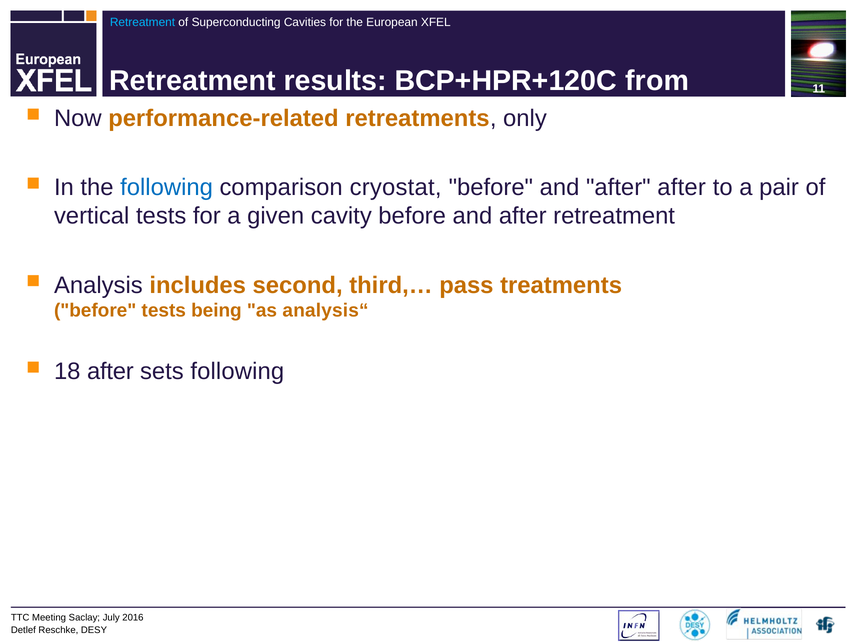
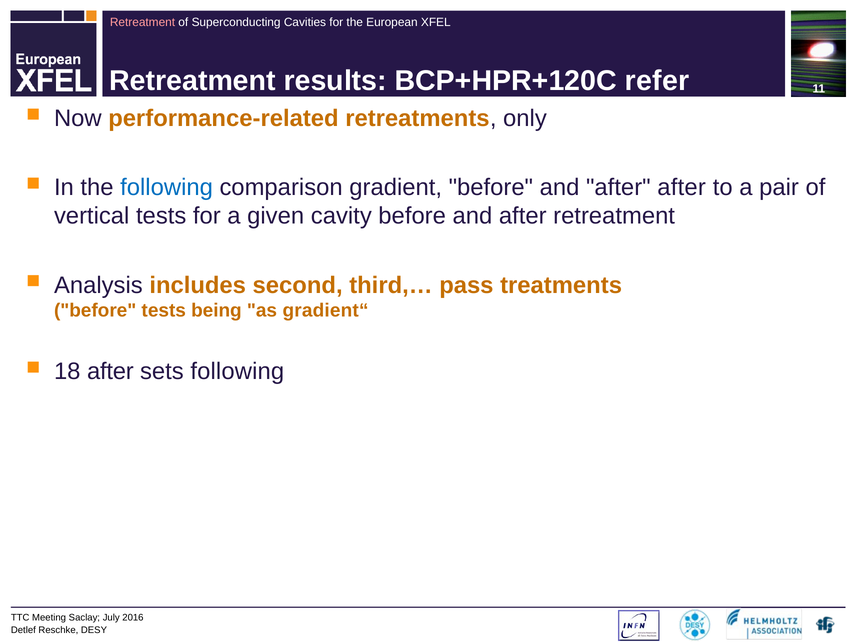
Retreatment at (143, 23) colour: light blue -> pink
from: from -> refer
cryostat: cryostat -> gradient
analysis“: analysis“ -> gradient“
